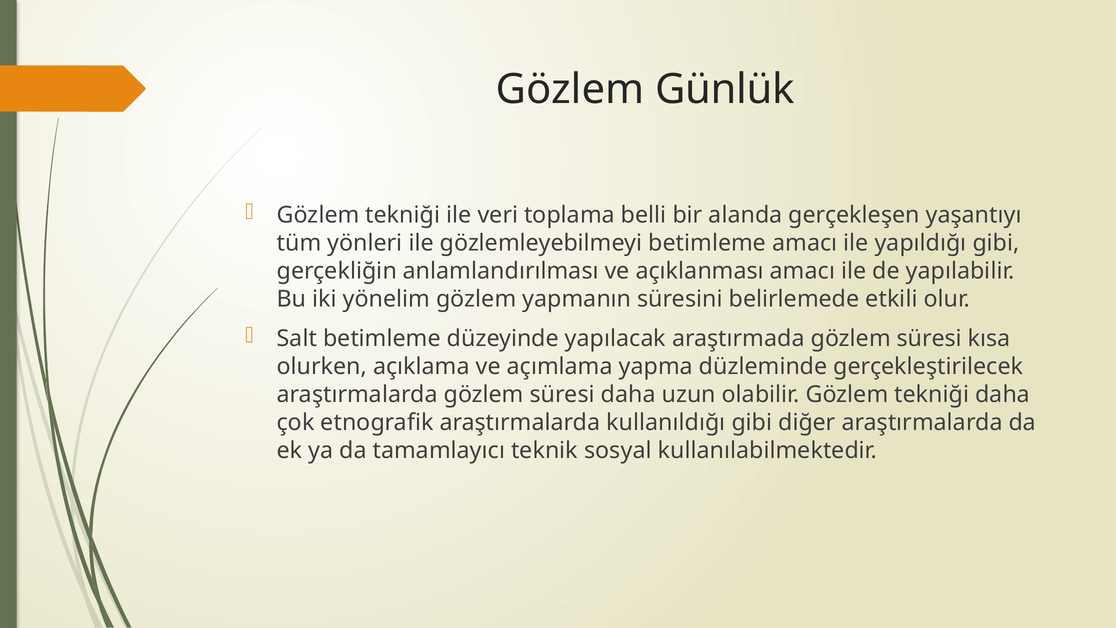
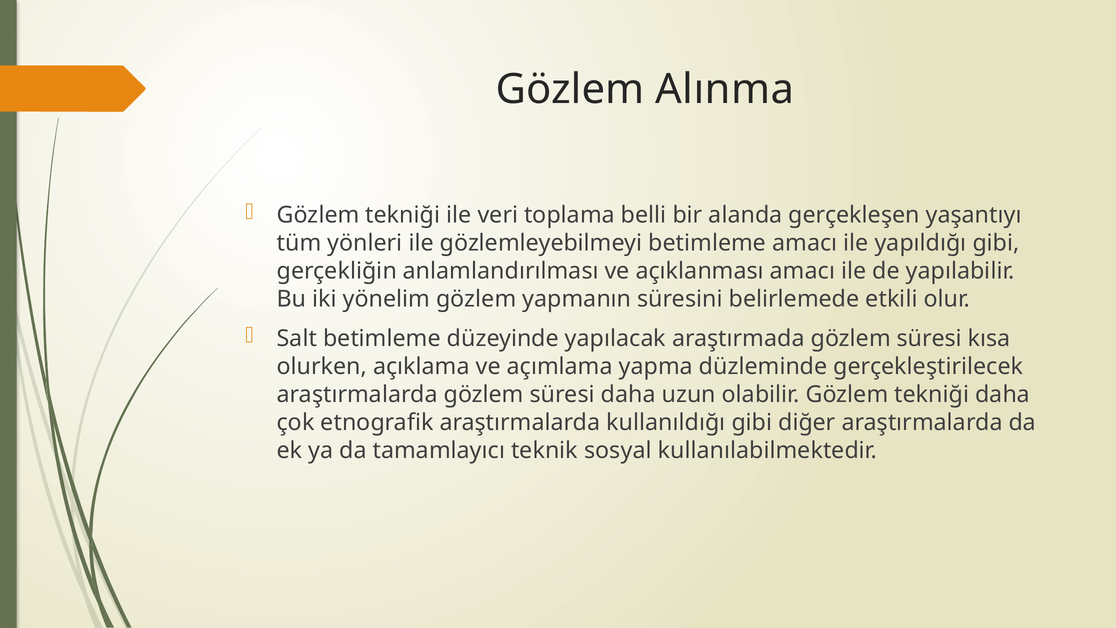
Günlük: Günlük -> Alınma
